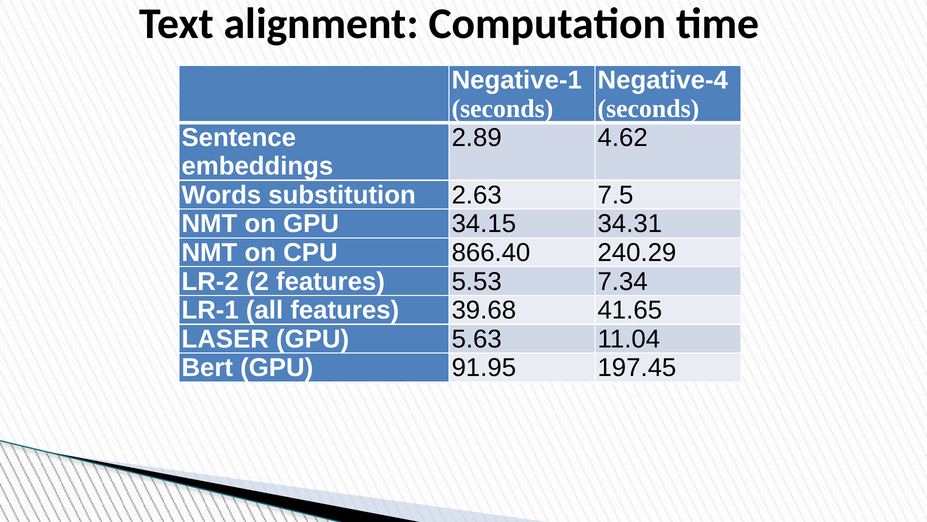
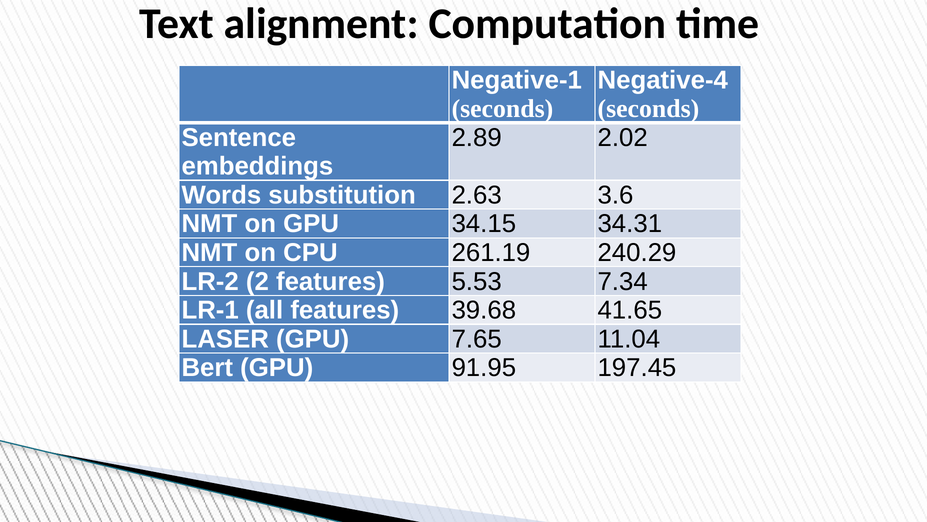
4.62: 4.62 -> 2.02
7.5: 7.5 -> 3.6
866.40: 866.40 -> 261.19
5.63: 5.63 -> 7.65
